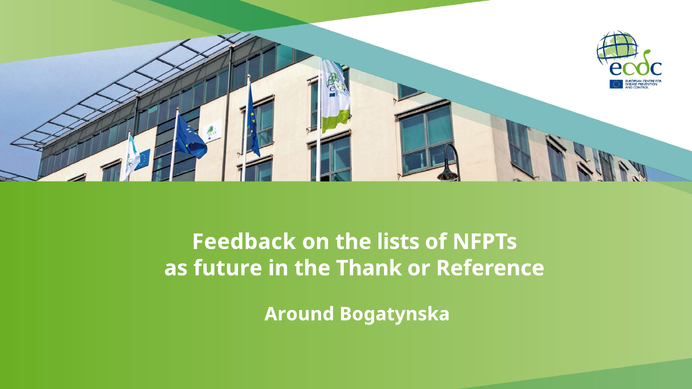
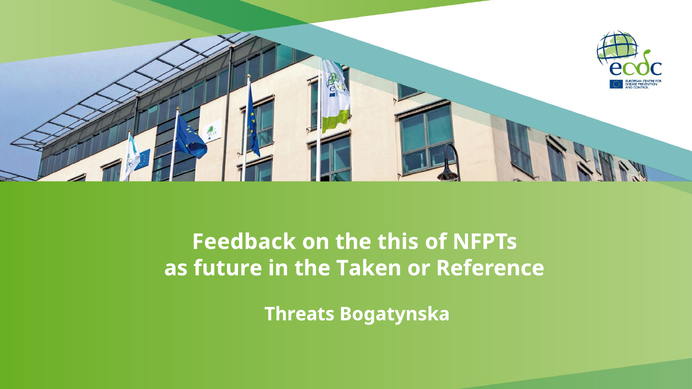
lists: lists -> this
Thank: Thank -> Taken
Around: Around -> Threats
